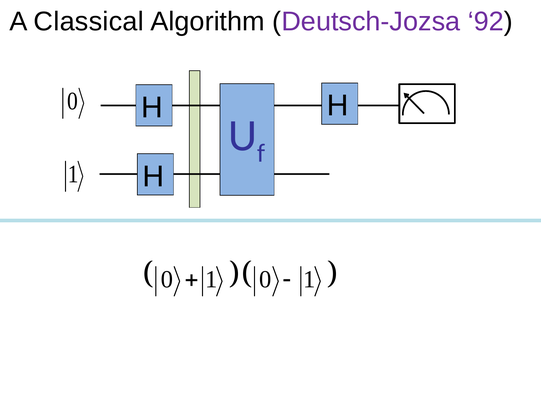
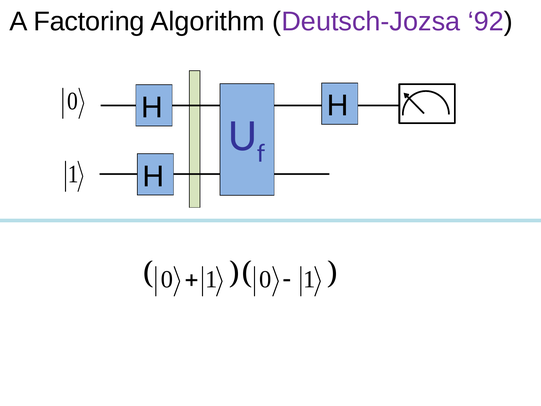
Classical: Classical -> Factoring
